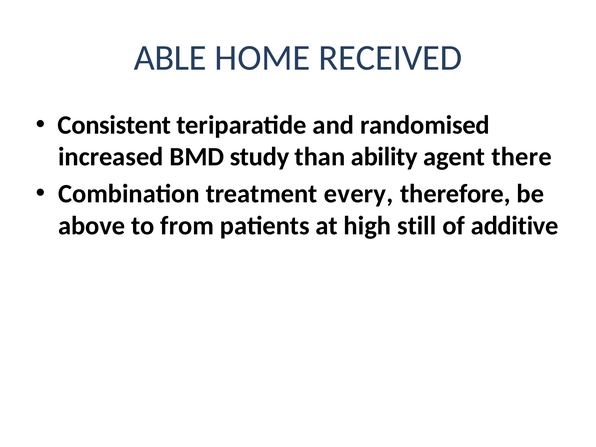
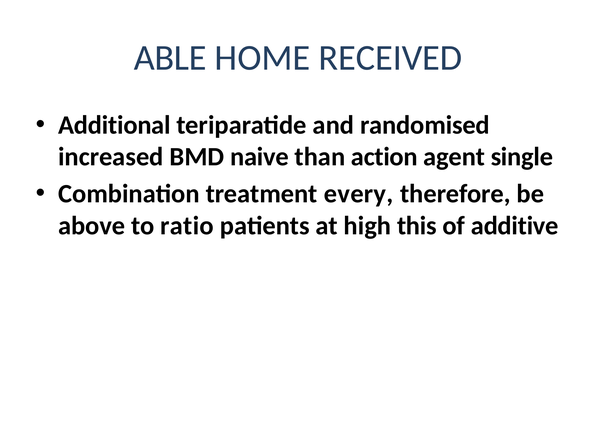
Consistent: Consistent -> Additional
study: study -> naive
ability: ability -> action
there: there -> single
from: from -> ratio
still: still -> this
